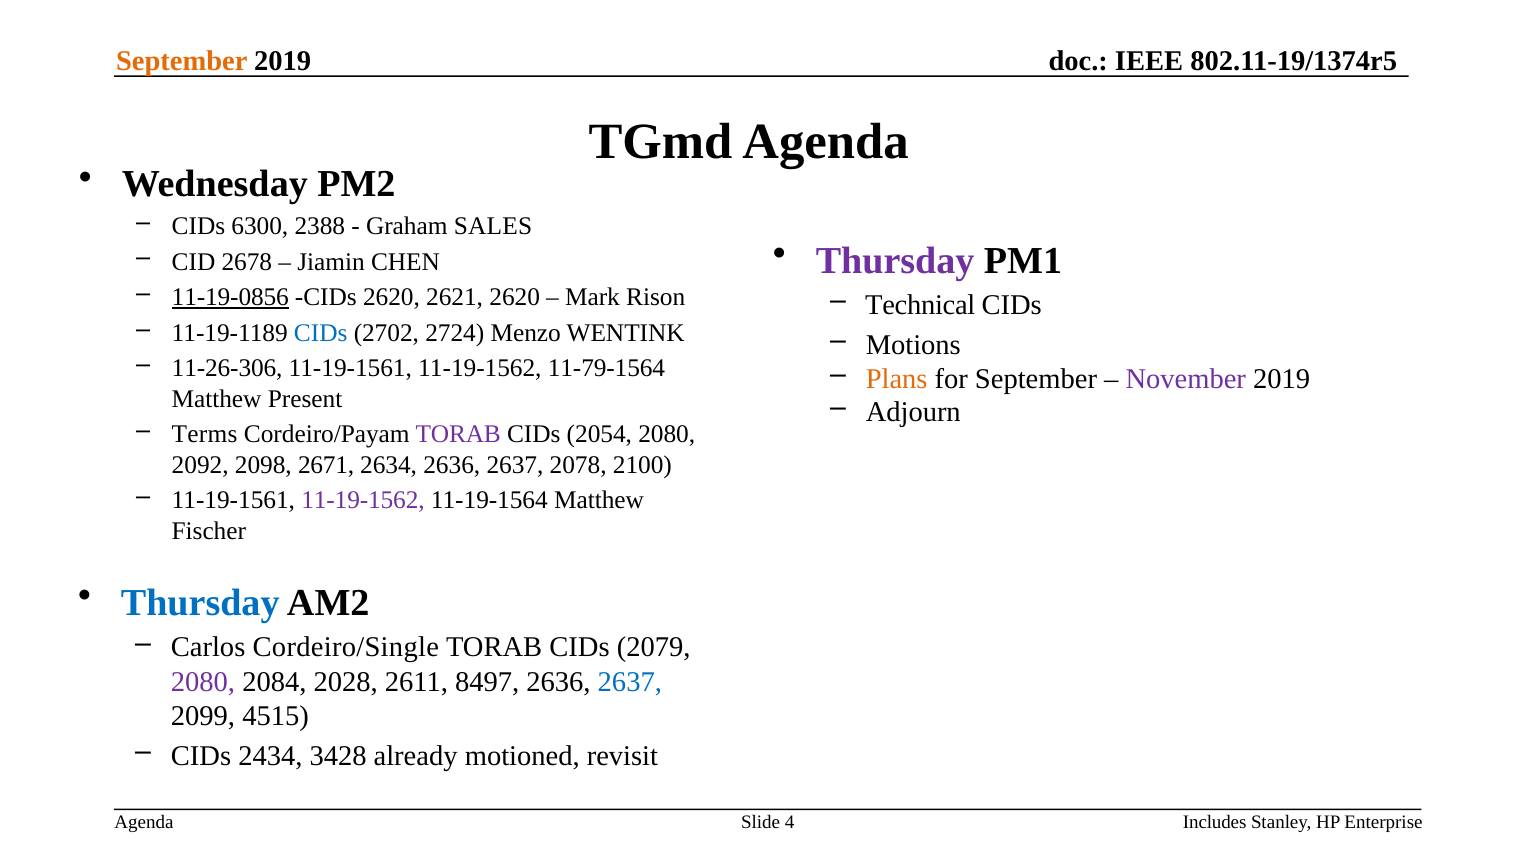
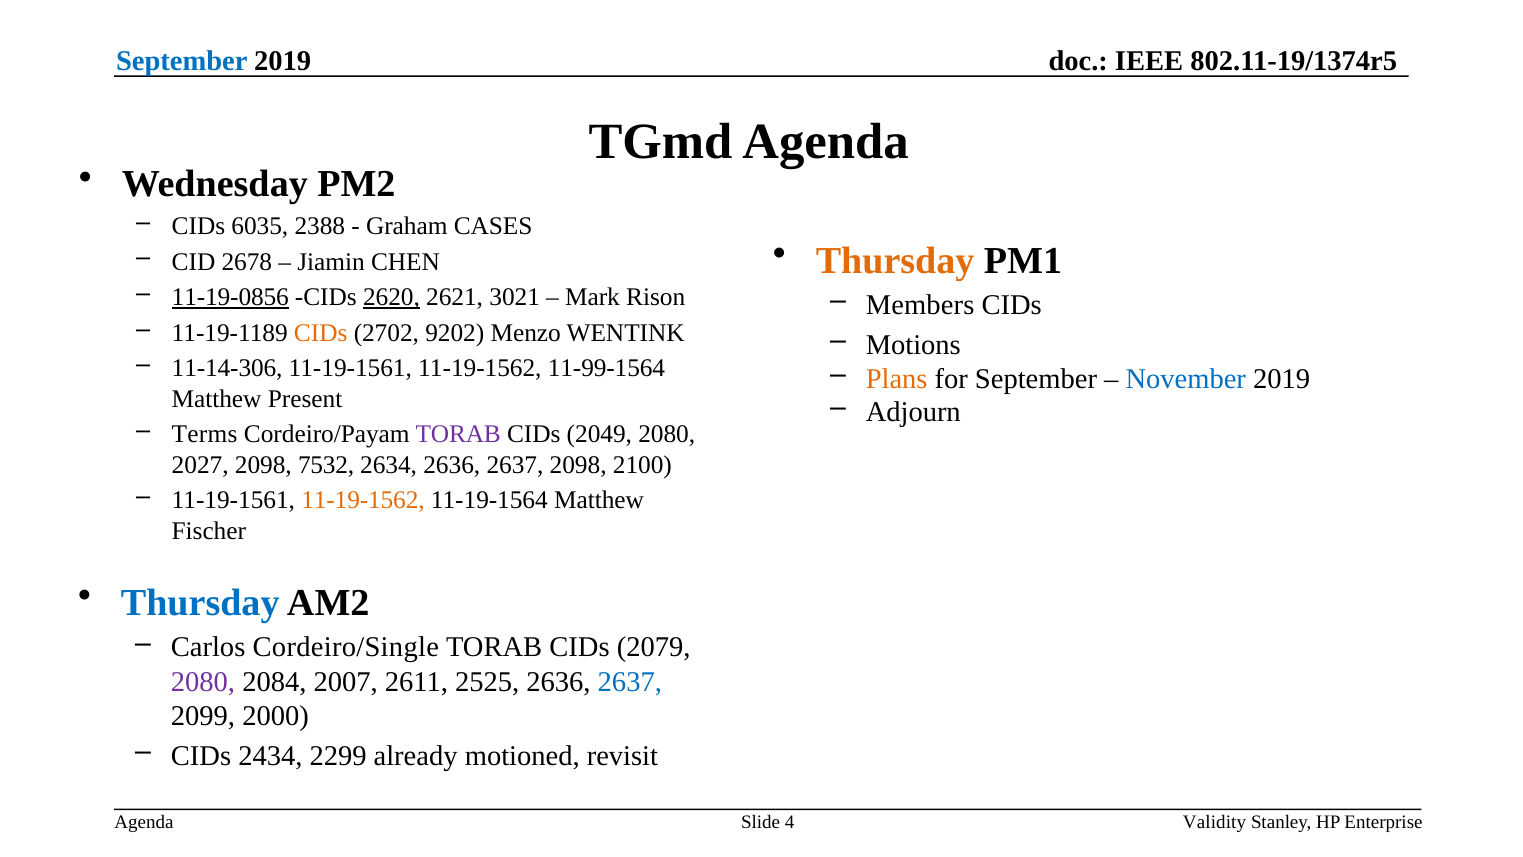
September at (182, 61) colour: orange -> blue
6300: 6300 -> 6035
SALES: SALES -> CASES
Thursday at (895, 260) colour: purple -> orange
2620 at (392, 297) underline: none -> present
2621 2620: 2620 -> 3021
Technical: Technical -> Members
CIDs at (321, 333) colour: blue -> orange
2724: 2724 -> 9202
11-26-306: 11-26-306 -> 11-14-306
11-79-1564: 11-79-1564 -> 11-99-1564
November colour: purple -> blue
2054: 2054 -> 2049
2092: 2092 -> 2027
2671: 2671 -> 7532
2637 2078: 2078 -> 2098
11-19-1562 at (363, 500) colour: purple -> orange
2028: 2028 -> 2007
8497: 8497 -> 2525
4515: 4515 -> 2000
3428: 3428 -> 2299
Includes: Includes -> Validity
